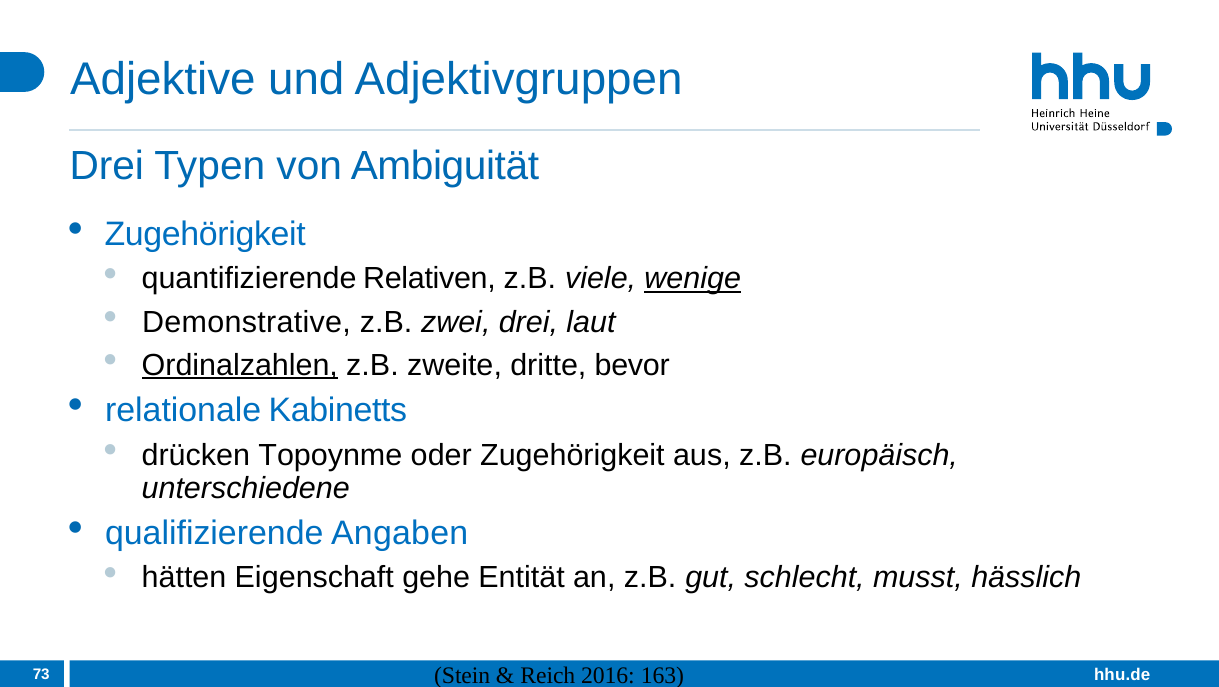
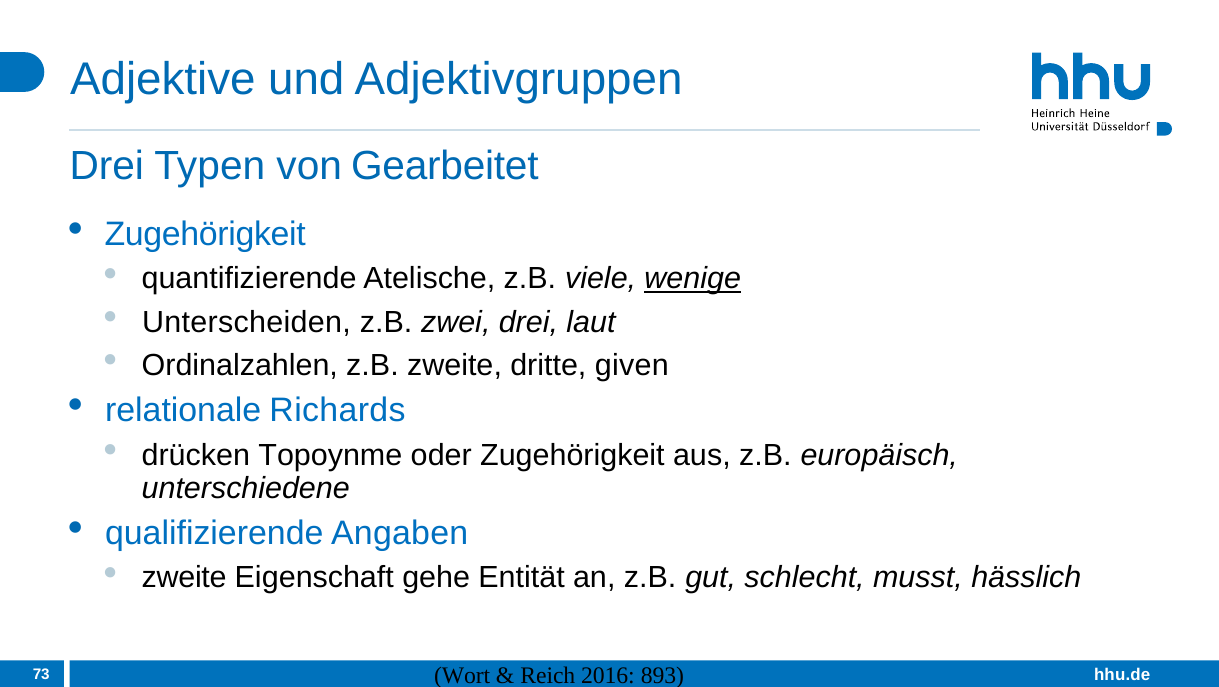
Ambiguität: Ambiguität -> Gearbeitet
Relativen: Relativen -> Atelische
Demonstrative: Demonstrative -> Unterscheiden
Ordinalzahlen underline: present -> none
bevor: bevor -> given
Kabinetts: Kabinetts -> Richards
hätten at (184, 578): hätten -> zweite
Stein: Stein -> Wort
163: 163 -> 893
